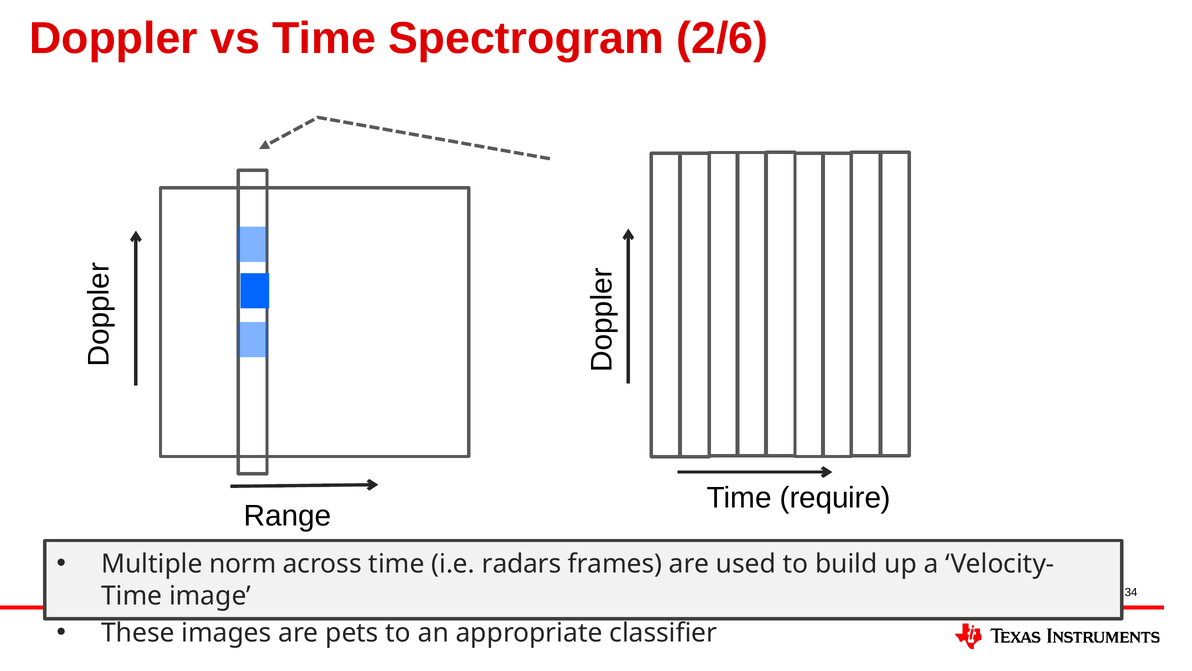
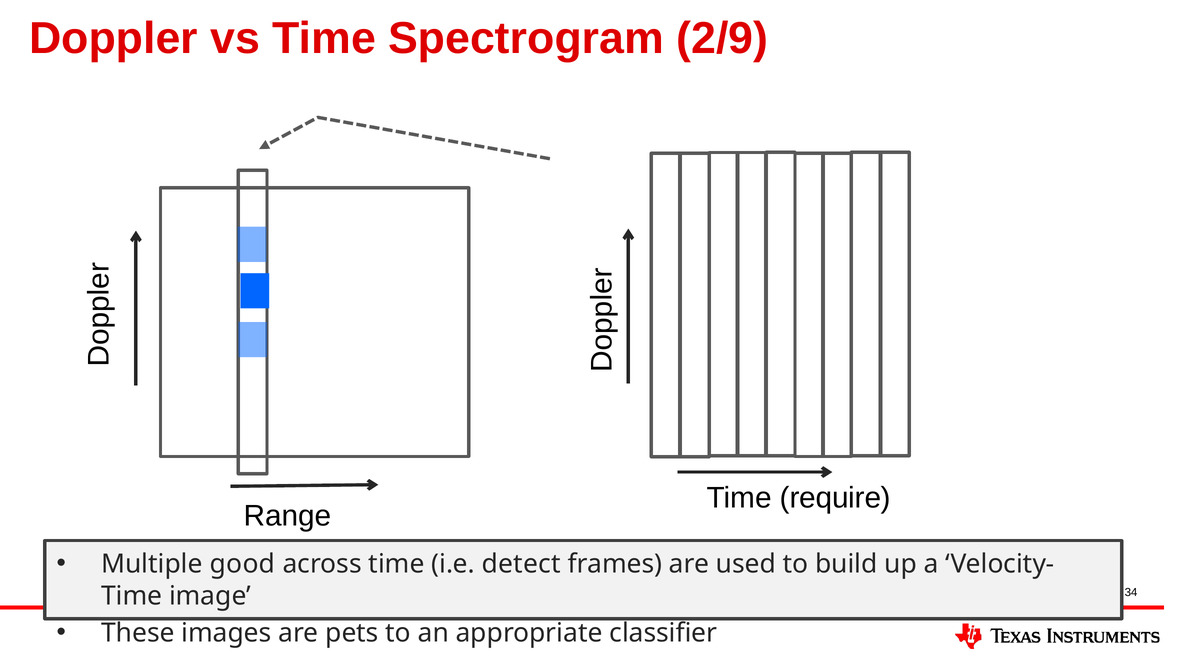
2/6: 2/6 -> 2/9
norm: norm -> good
radars: radars -> detect
